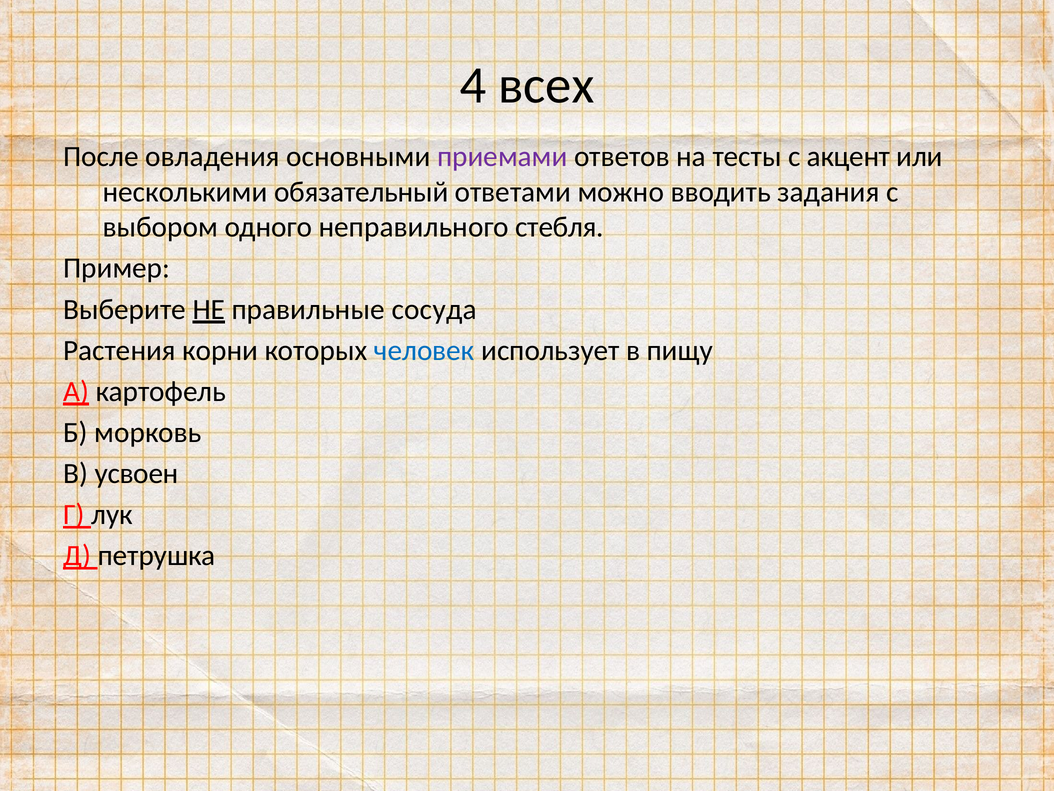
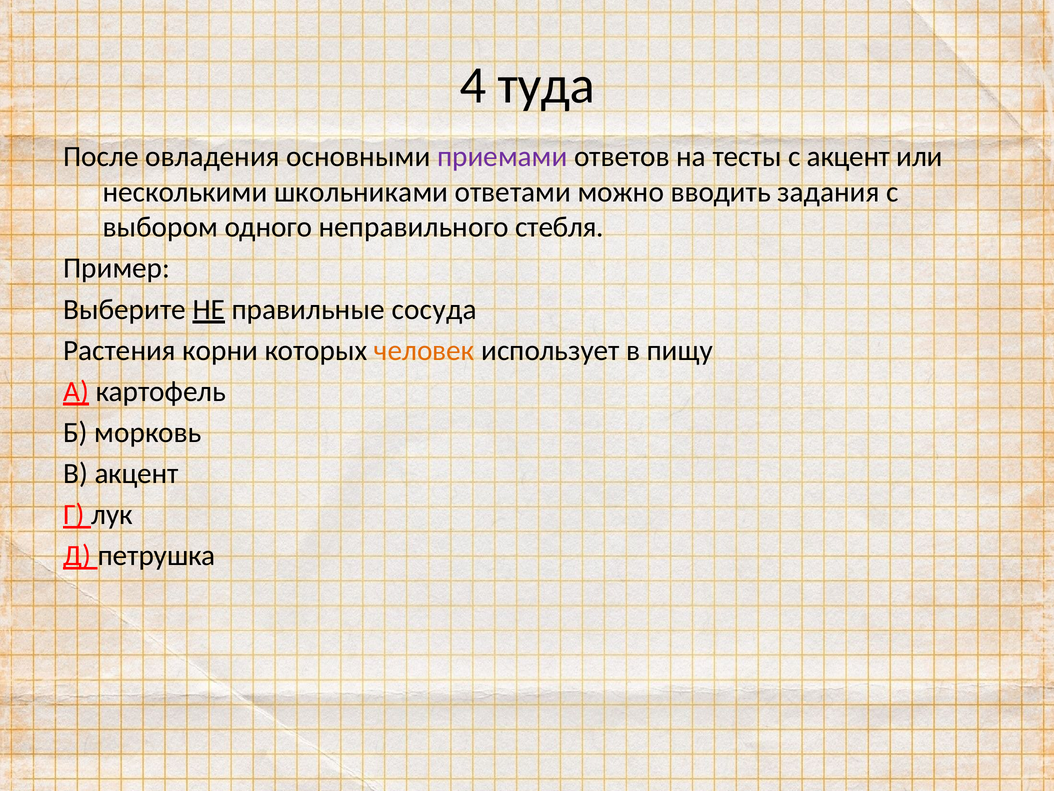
всех: всех -> туда
обязательный: обязательный -> школьниками
человек colour: blue -> orange
В усвоен: усвоен -> акцент
